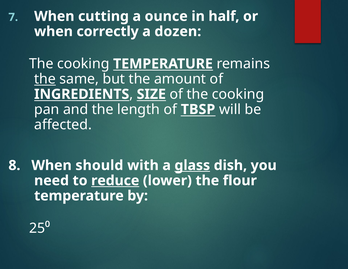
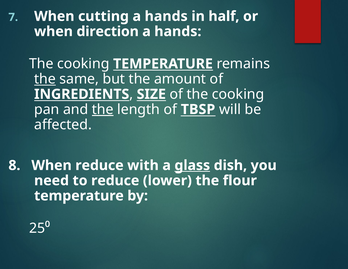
cutting a ounce: ounce -> hands
correctly: correctly -> direction
dozen at (178, 31): dozen -> hands
the at (103, 109) underline: none -> present
When should: should -> reduce
reduce at (115, 181) underline: present -> none
